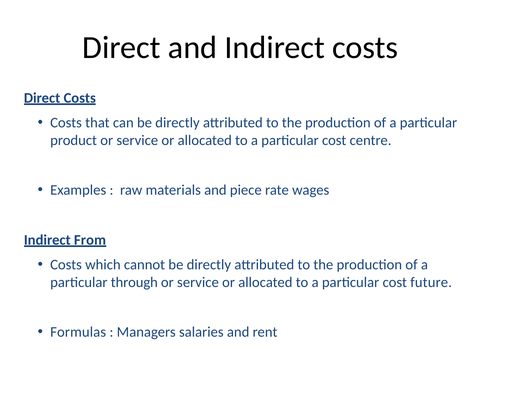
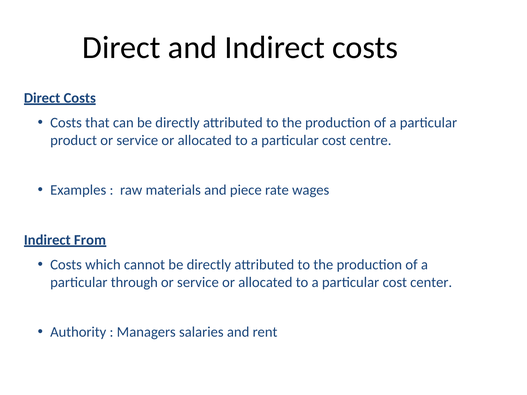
future: future -> center
Formulas: Formulas -> Authority
